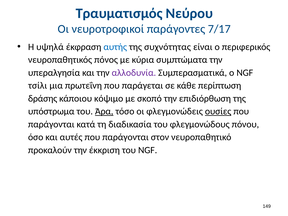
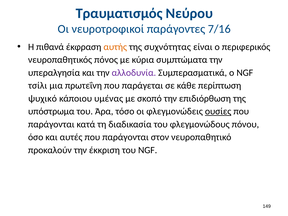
7/17: 7/17 -> 7/16
υψηλά: υψηλά -> πιθανά
αυτής colour: blue -> orange
δράσης: δράσης -> ψυχικό
κόψιμο: κόψιμο -> υμένας
Άρα underline: present -> none
